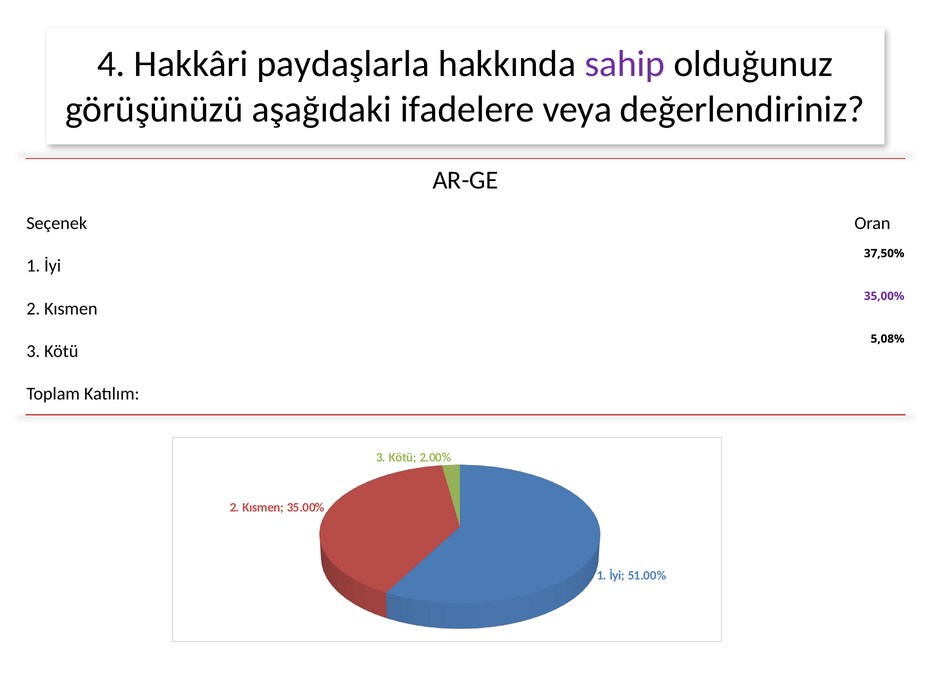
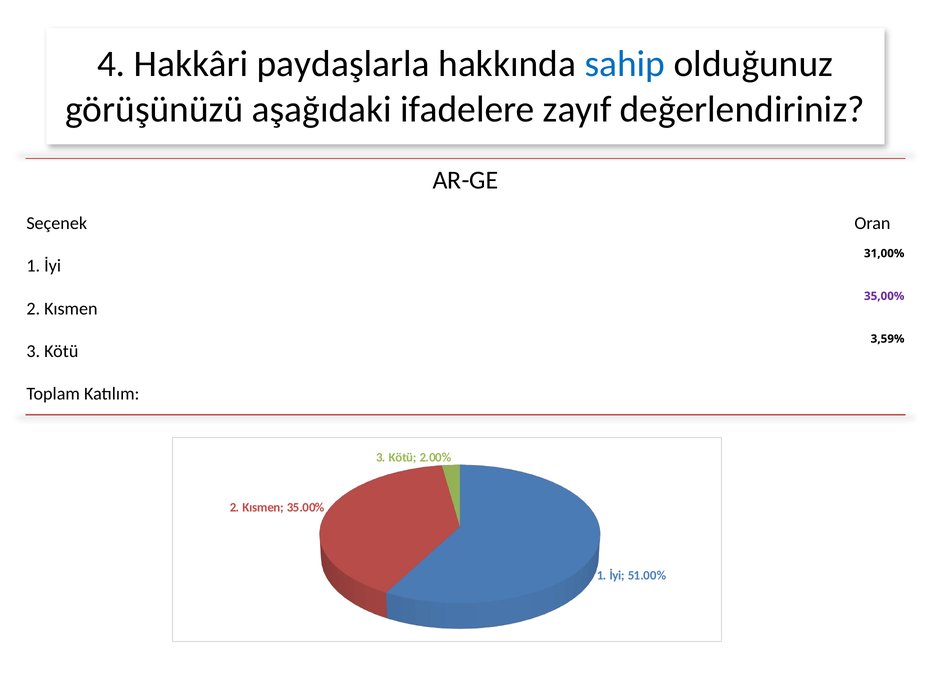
sahip colour: purple -> blue
veya: veya -> zayıf
37,50%: 37,50% -> 31,00%
5,08%: 5,08% -> 3,59%
